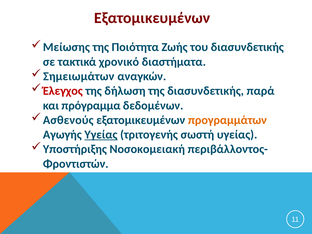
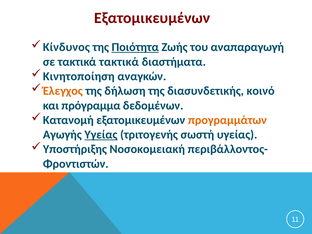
Μείωσης: Μείωσης -> Κίνδυνος
Ποιότητα underline: none -> present
του διασυνδετικής: διασυνδετικής -> αναπαραγωγή
τακτικά χρονικό: χρονικό -> τακτικά
Σημειωμάτων: Σημειωμάτων -> Κινητοποίηση
Έλεγχος colour: red -> orange
παρά: παρά -> κοινό
Ασθενούς: Ασθενούς -> Κατανομή
